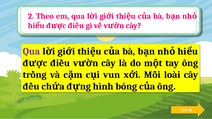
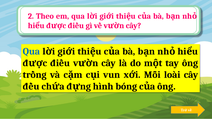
Qua at (31, 52) colour: purple -> blue
